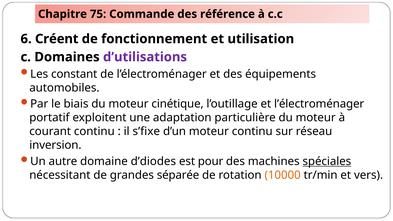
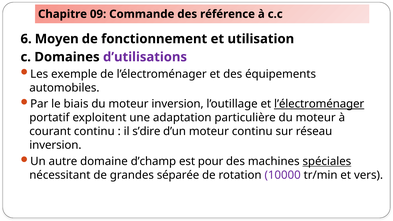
75: 75 -> 09
Créent: Créent -> Moyen
constant: constant -> exemple
moteur cinétique: cinétique -> inversion
l’électroménager at (319, 104) underline: none -> present
s’fixe: s’fixe -> s’dire
d’diodes: d’diodes -> d’champ
10000 colour: orange -> purple
